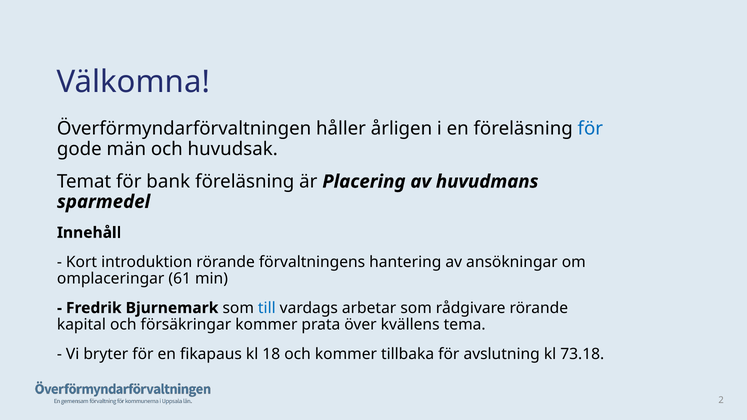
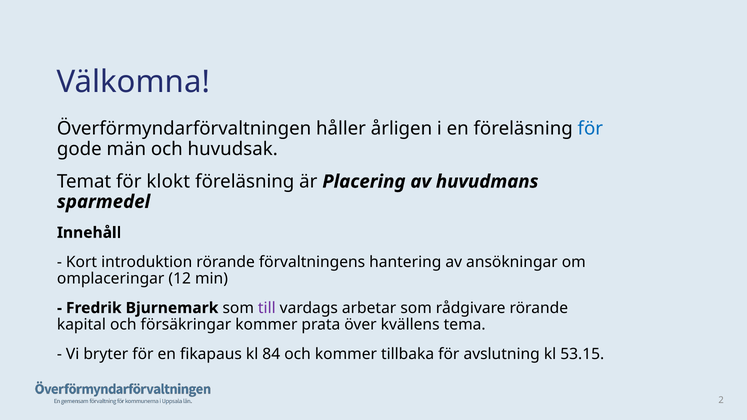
bank: bank -> klokt
61: 61 -> 12
till colour: blue -> purple
18: 18 -> 84
73.18: 73.18 -> 53.15
